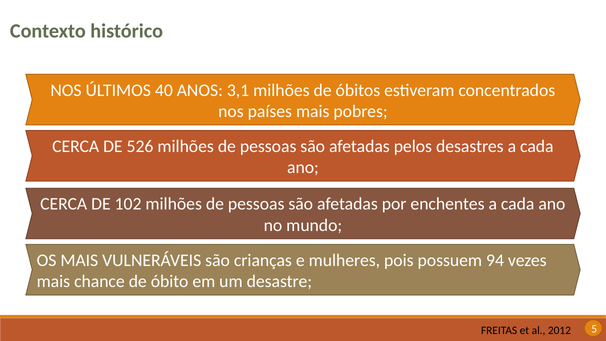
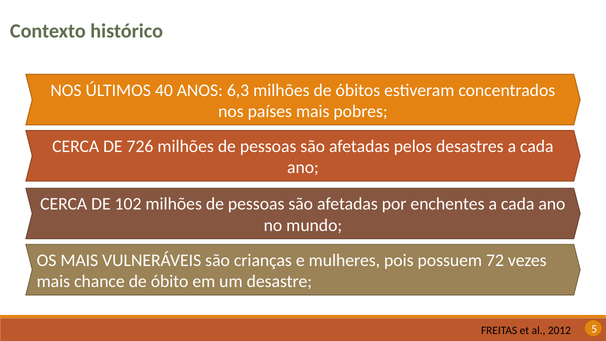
3,1: 3,1 -> 6,3
526: 526 -> 726
94: 94 -> 72
